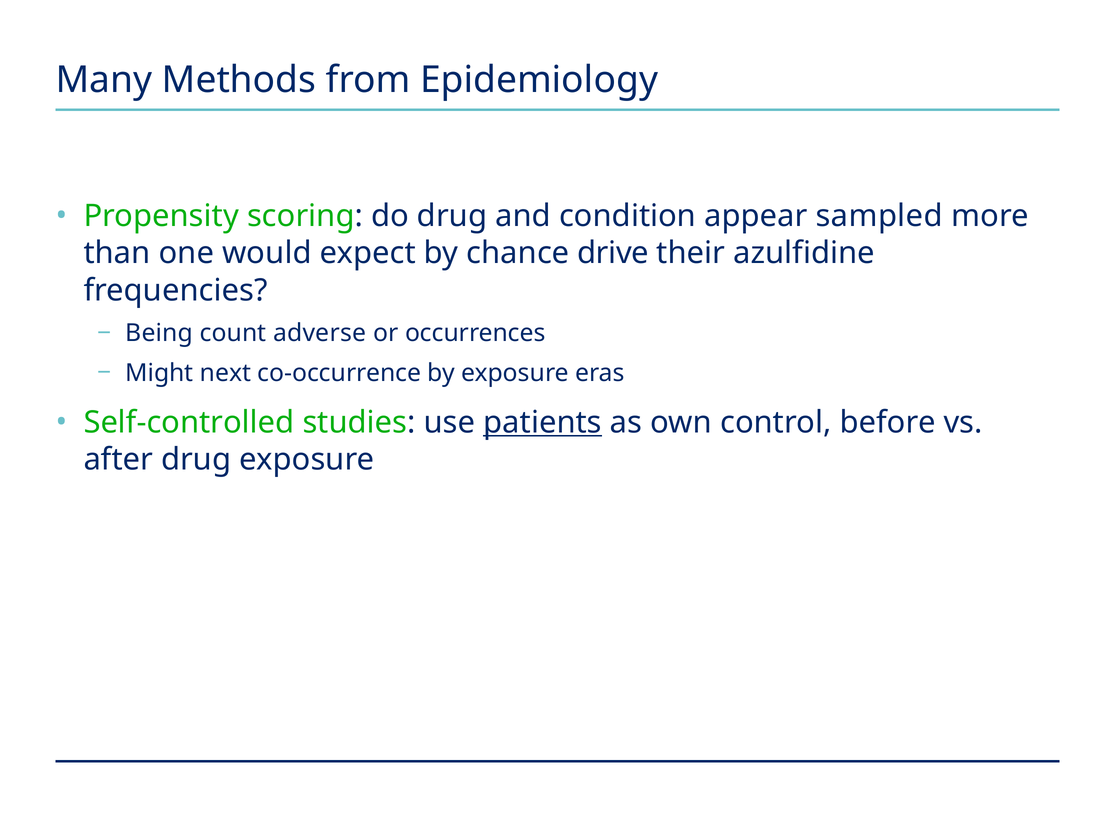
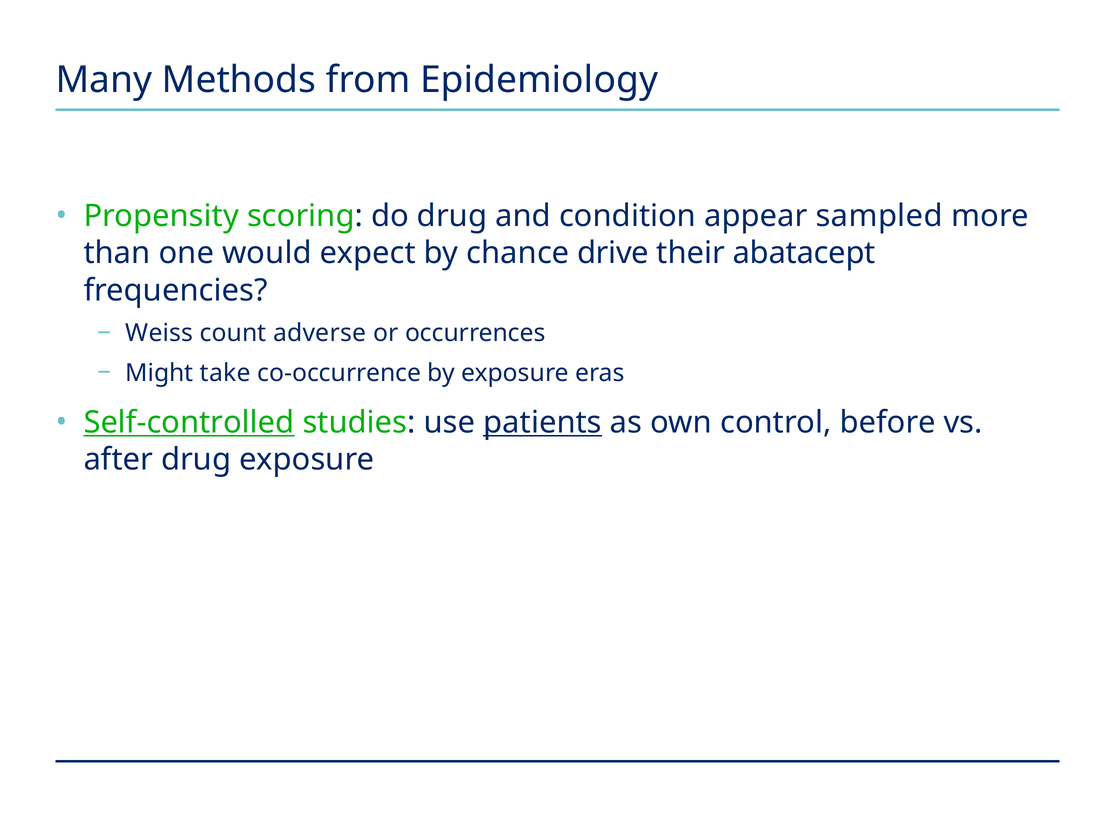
azulfidine: azulfidine -> abatacept
Being: Being -> Weiss
next: next -> take
Self-controlled underline: none -> present
